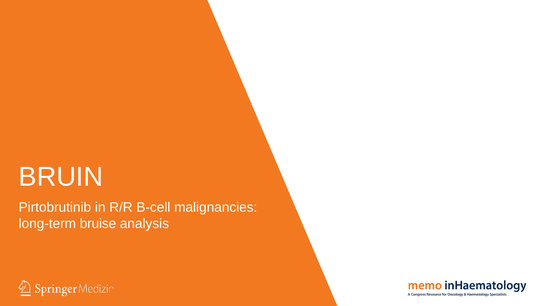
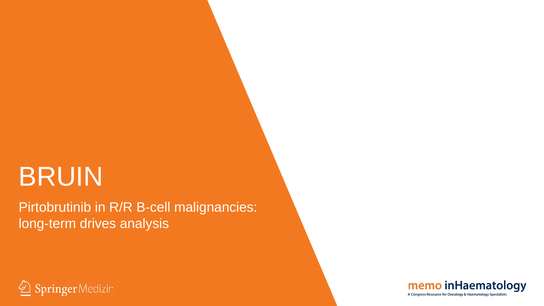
bruise: bruise -> drives
